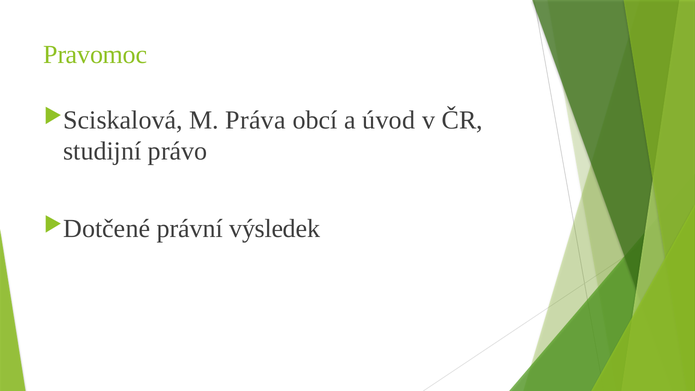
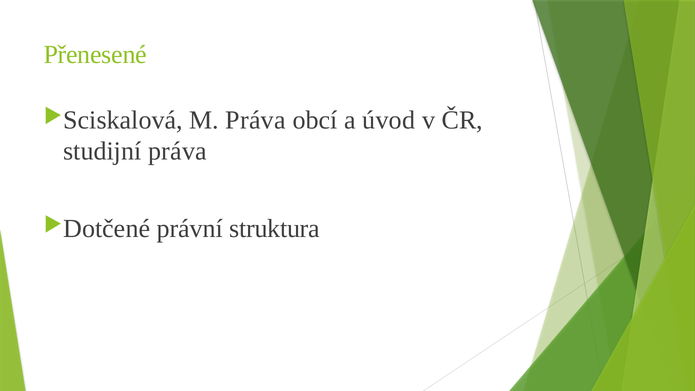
Pravomoc: Pravomoc -> Přenesené
studijní právo: právo -> práva
výsledek: výsledek -> struktura
